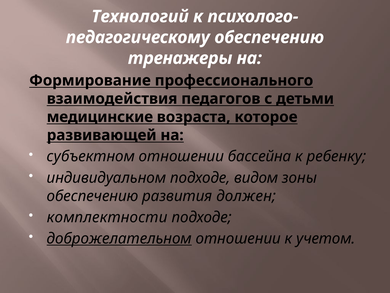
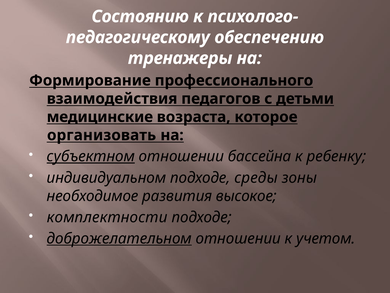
Технологий: Технологий -> Состоянию
развивающей: развивающей -> организовать
субъектном underline: none -> present
видом: видом -> среды
обеспечению at (93, 196): обеспечению -> необходимое
должен: должен -> высокое
